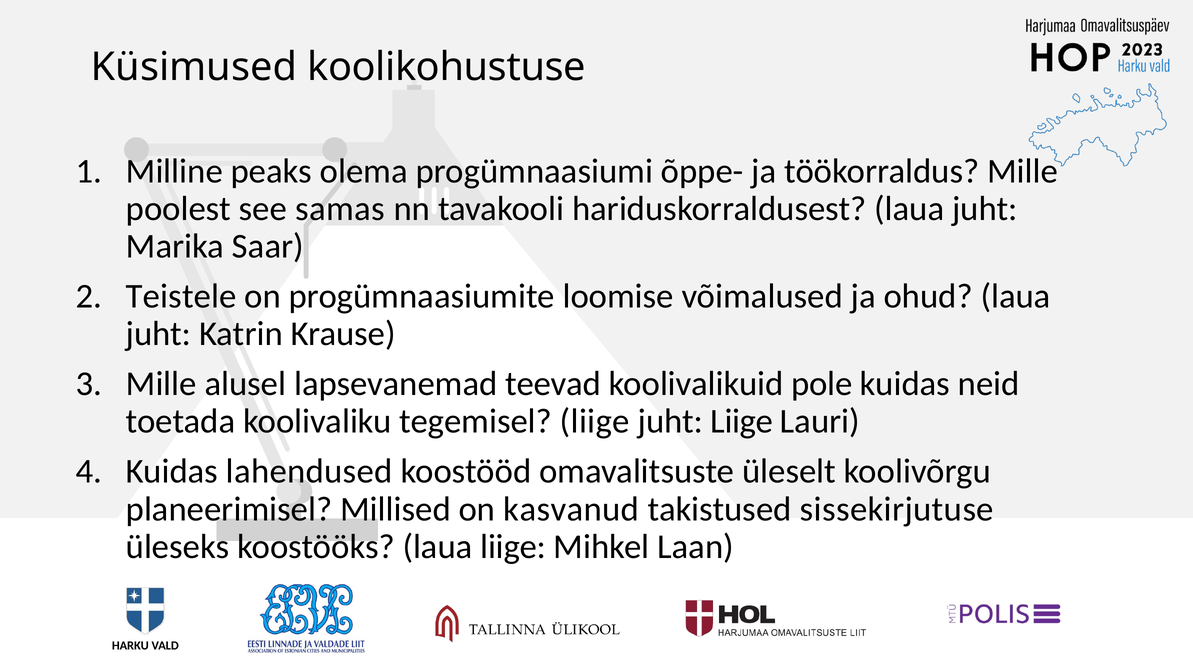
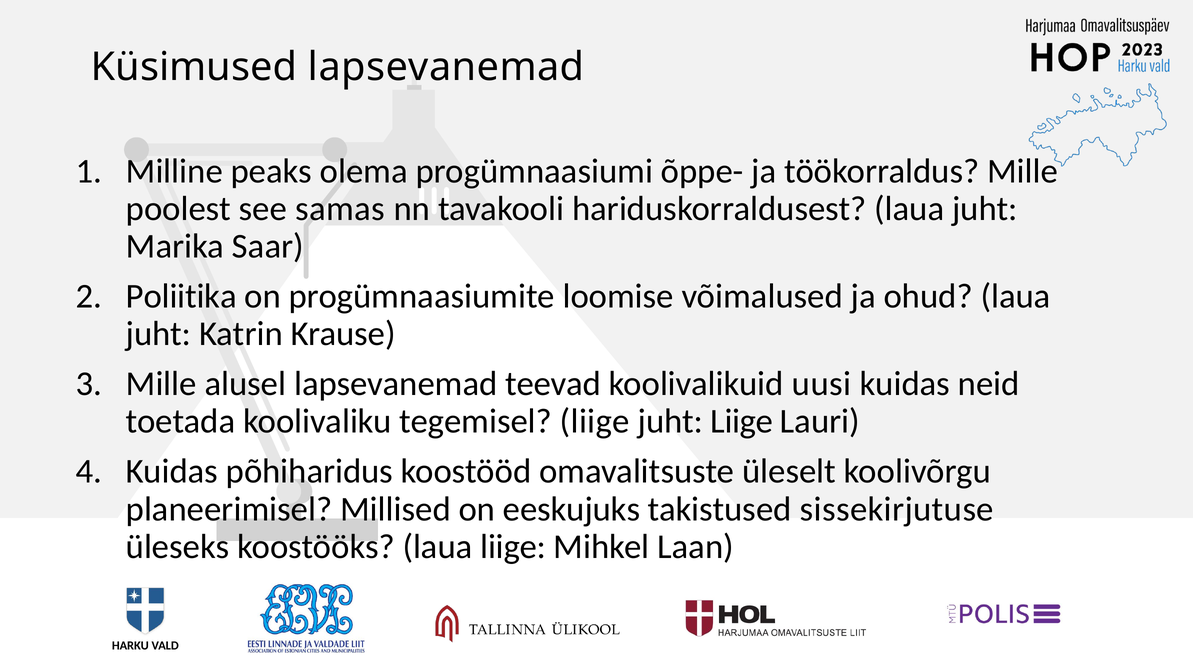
Küsimused koolikohustuse: koolikohustuse -> lapsevanemad
Teistele: Teistele -> Poliitika
pole: pole -> uusi
lahendused: lahendused -> põhiharidus
kasvanud: kasvanud -> eeskujuks
